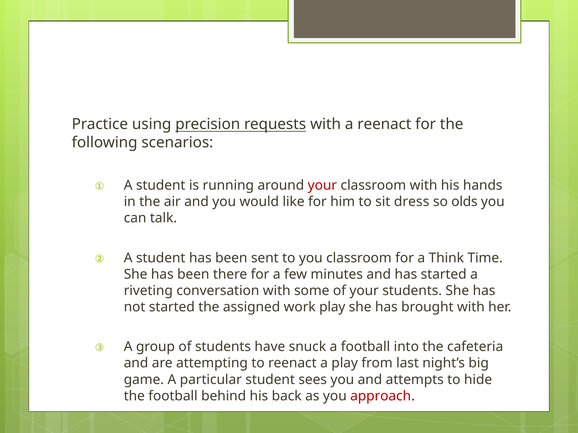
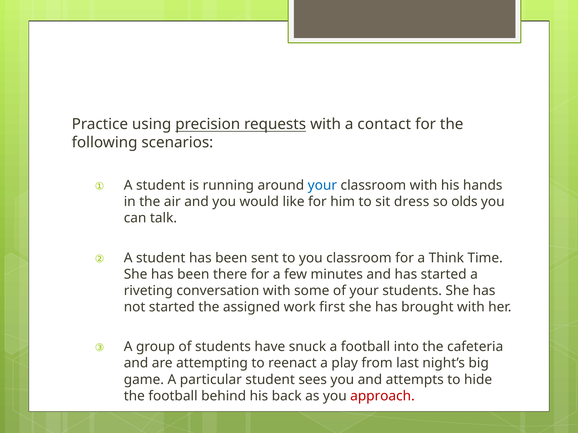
a reenact: reenact -> contact
your at (322, 186) colour: red -> blue
work play: play -> first
